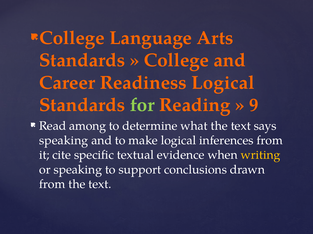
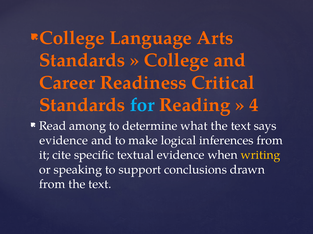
Readiness Logical: Logical -> Critical
for colour: light green -> light blue
9: 9 -> 4
speaking at (64, 141): speaking -> evidence
